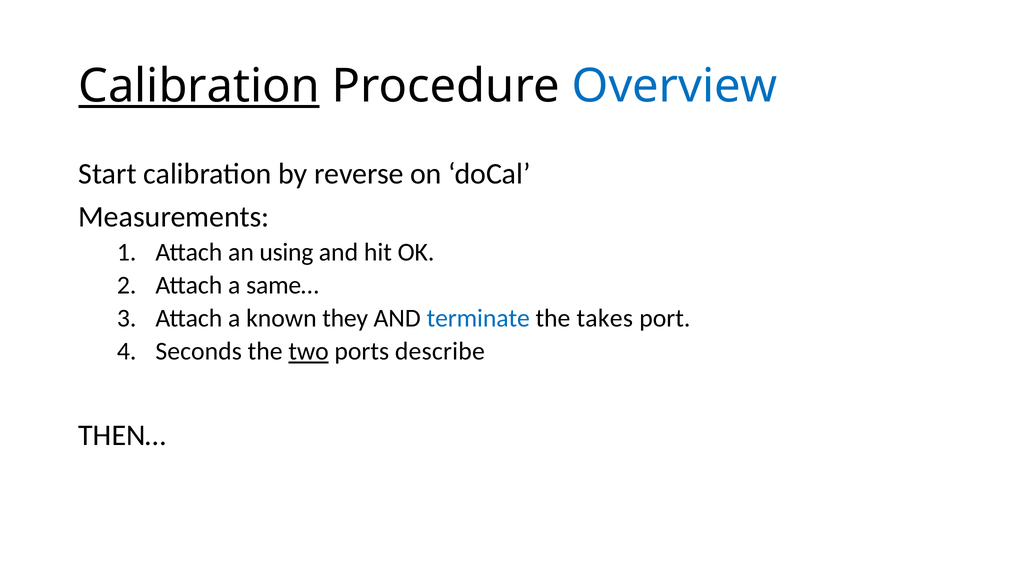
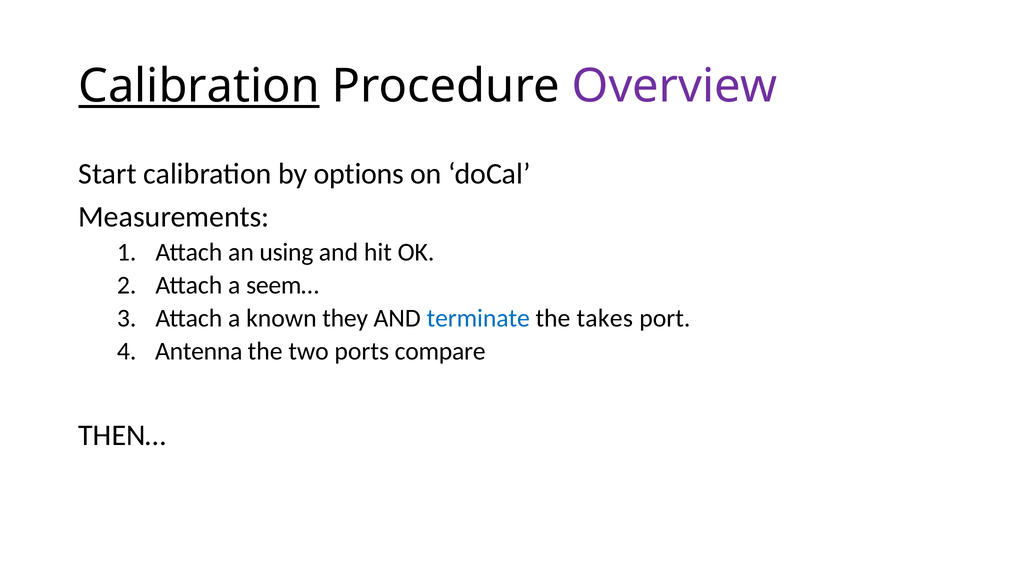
Overview colour: blue -> purple
reverse: reverse -> options
same…: same… -> seem…
Seconds: Seconds -> Antenna
two underline: present -> none
describe: describe -> compare
